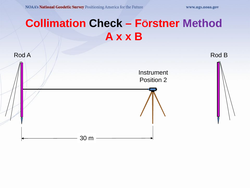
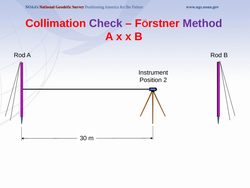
Check colour: black -> purple
